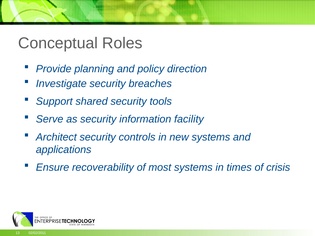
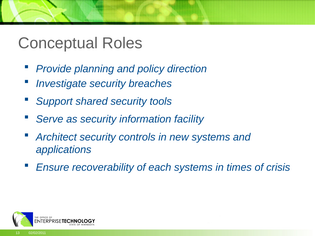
most: most -> each
